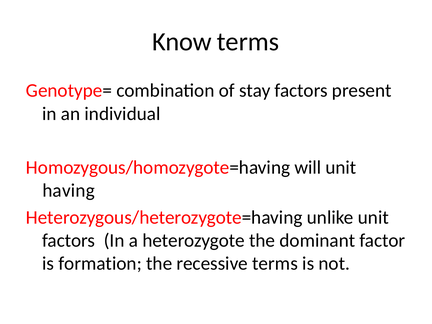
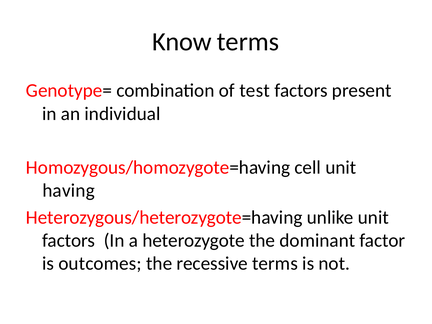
stay: stay -> test
will: will -> cell
formation: formation -> outcomes
